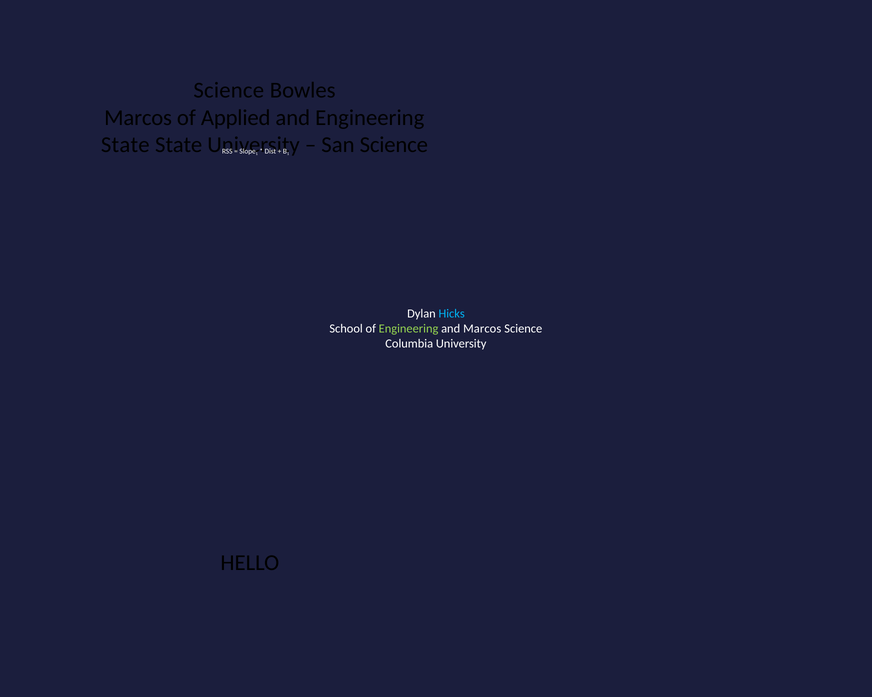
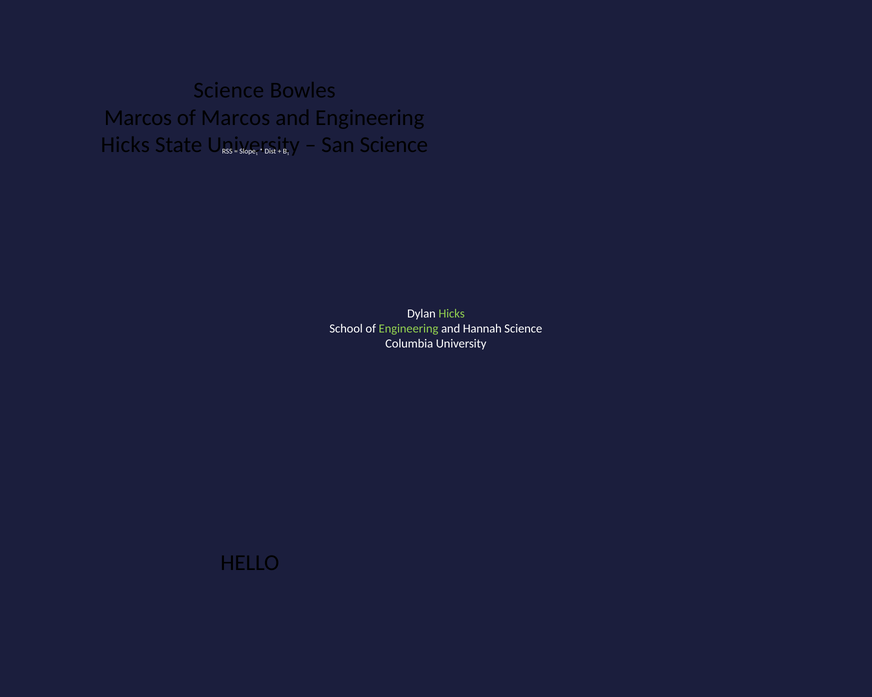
of Applied: Applied -> Marcos
State at (125, 145): State -> Hicks
Hicks at (452, 314) colour: light blue -> light green
and Marcos: Marcos -> Hannah
